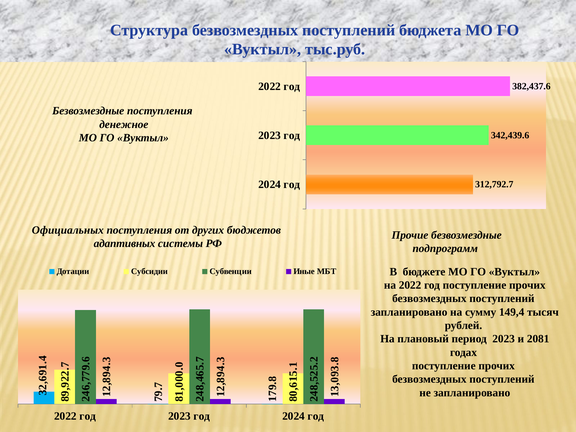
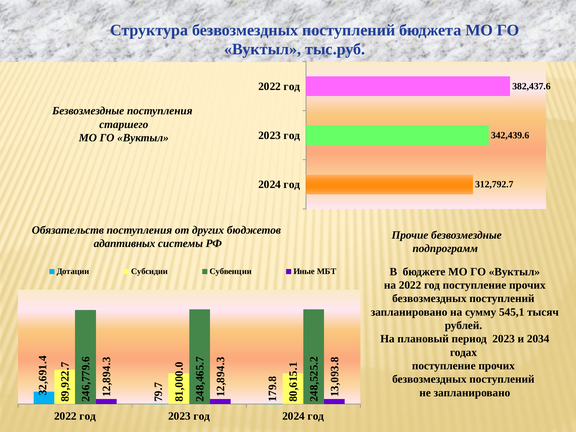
денежное: денежное -> старшего
Официальных: Официальных -> Обязательств
149,4: 149,4 -> 545,1
2081: 2081 -> 2034
